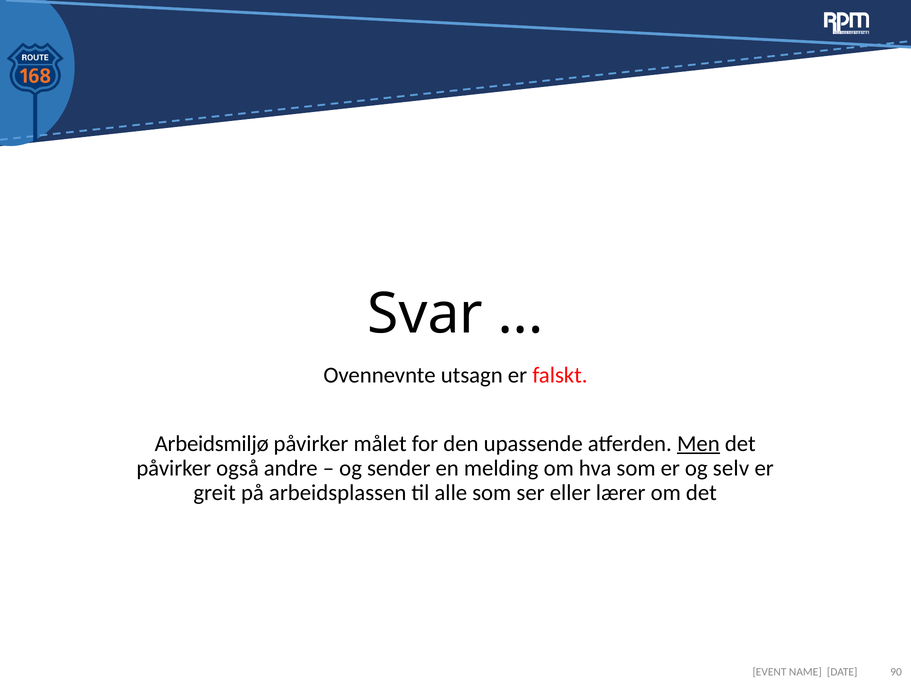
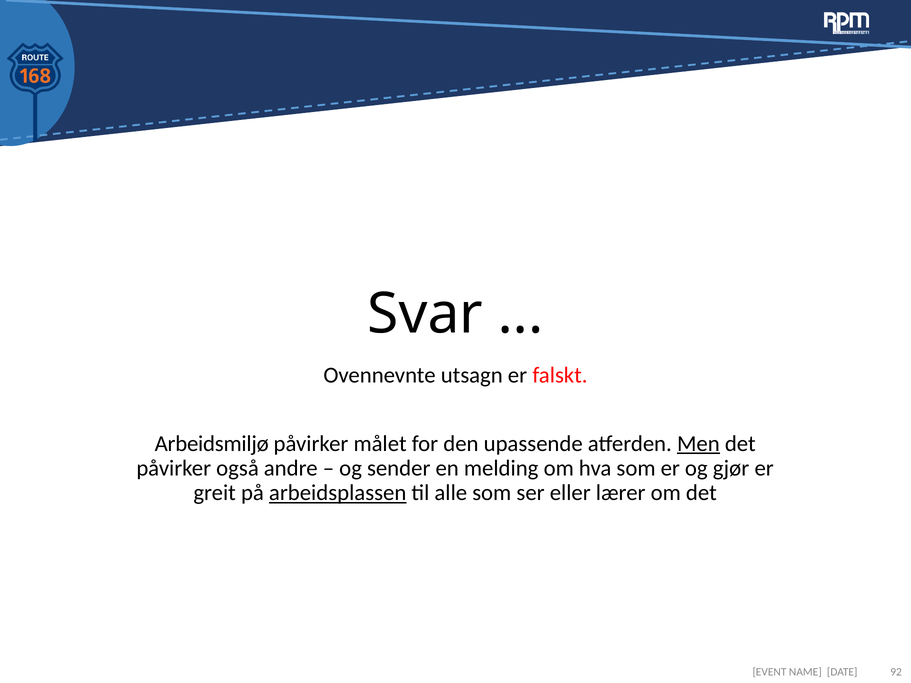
selv: selv -> gjør
arbeidsplassen underline: none -> present
90: 90 -> 92
